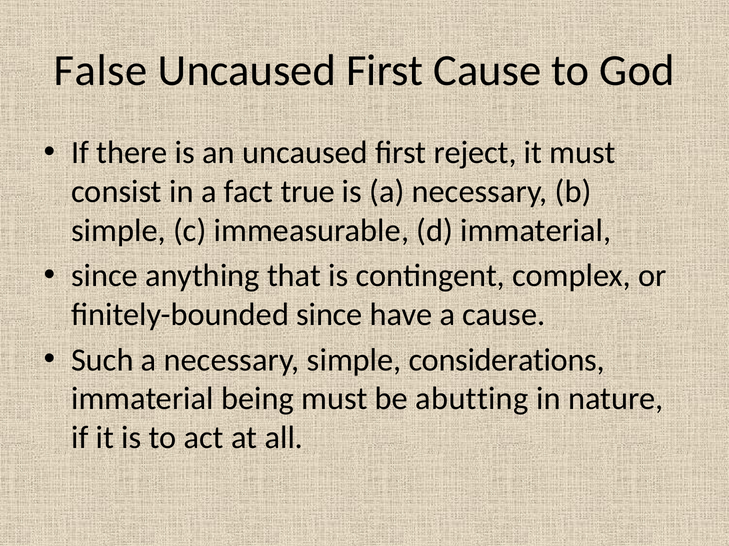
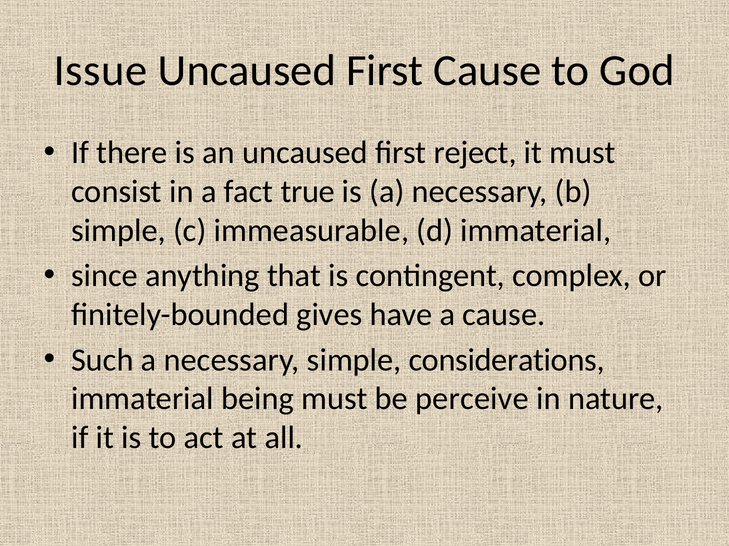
False: False -> Issue
finitely-bounded since: since -> gives
abutting: abutting -> perceive
